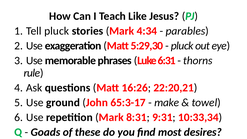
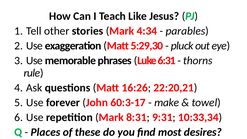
Tell pluck: pluck -> other
ground: ground -> forever
65:3-17: 65:3-17 -> 60:3-17
Goads: Goads -> Places
